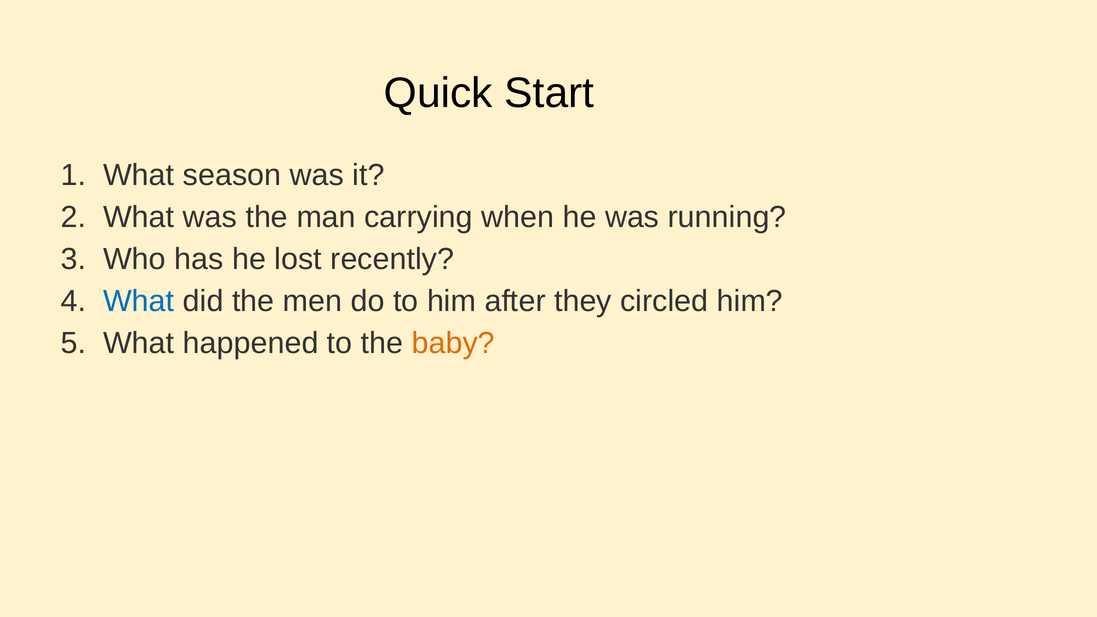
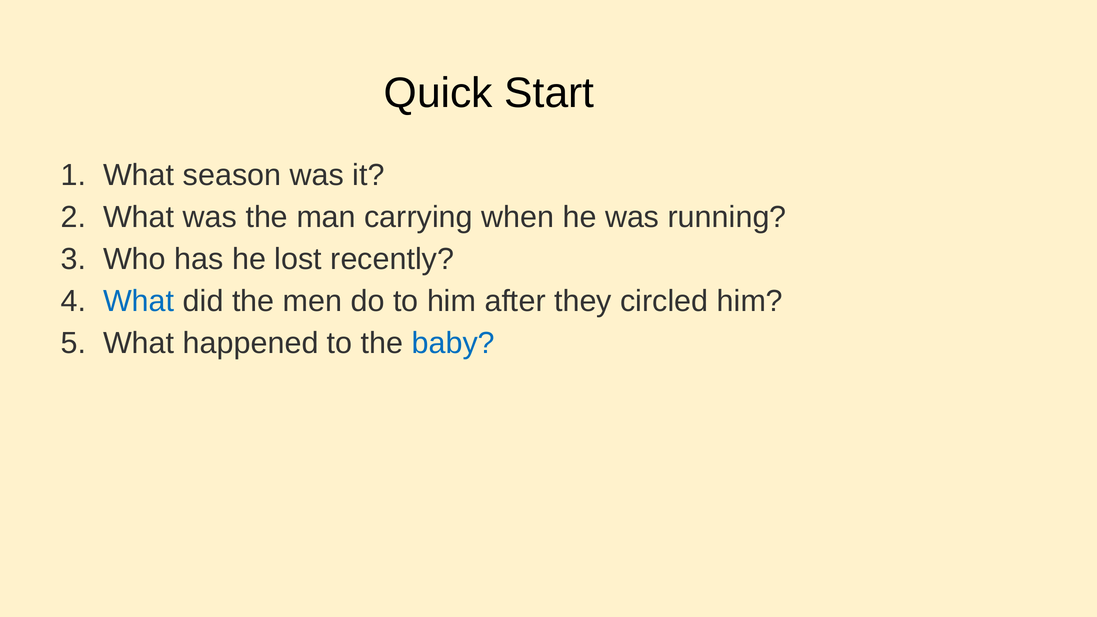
baby colour: orange -> blue
